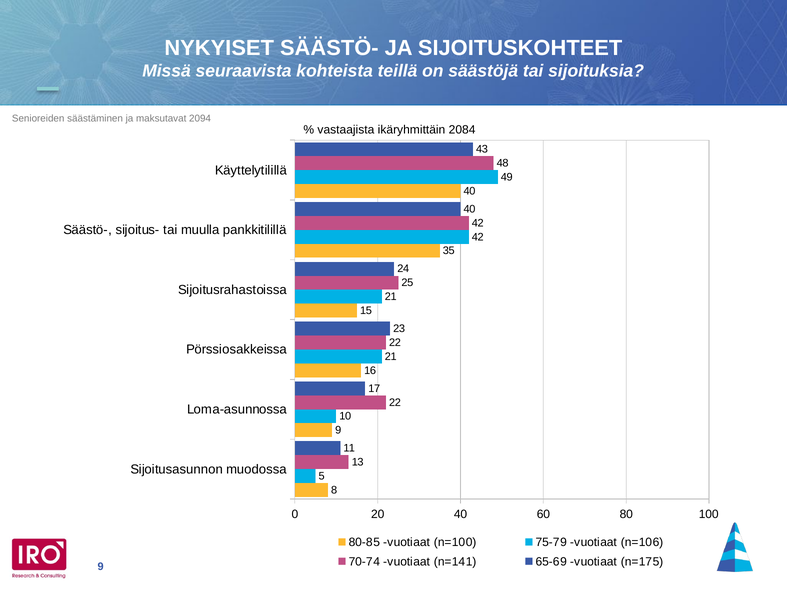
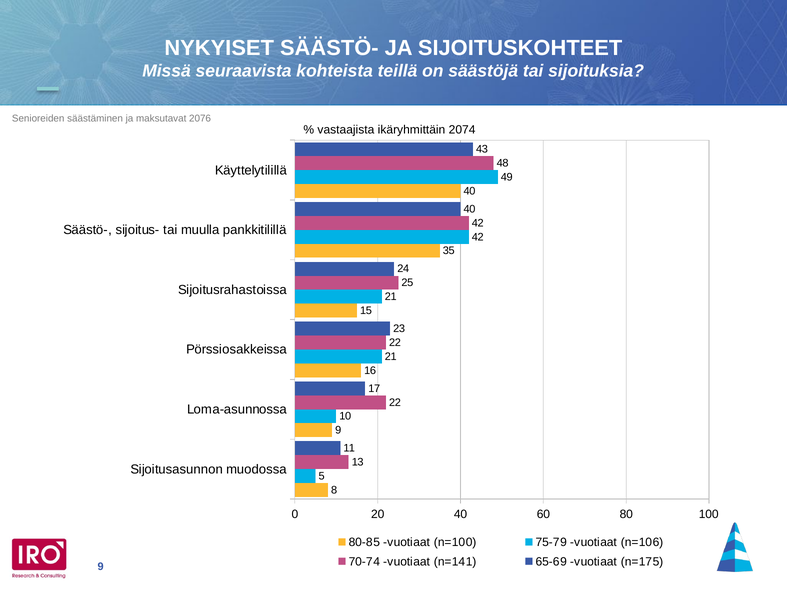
2094: 2094 -> 2076
2084: 2084 -> 2074
